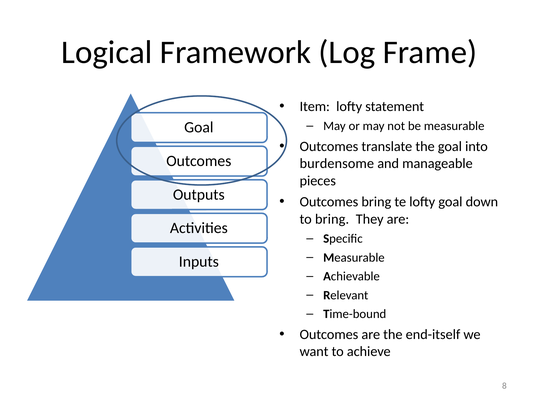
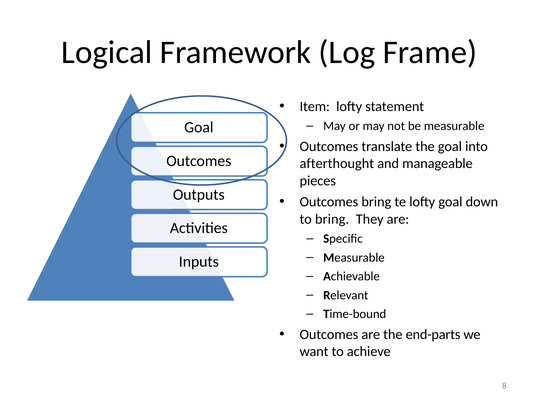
burdensome: burdensome -> afterthought
end-itself: end-itself -> end-parts
